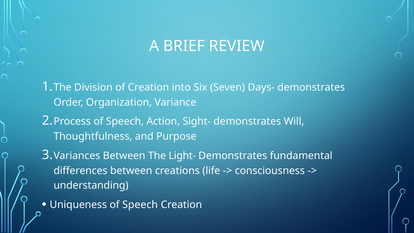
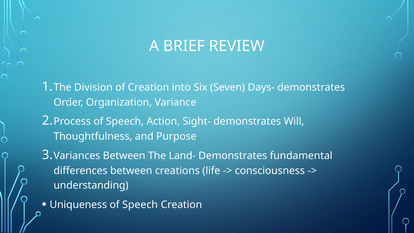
Light-: Light- -> Land-
